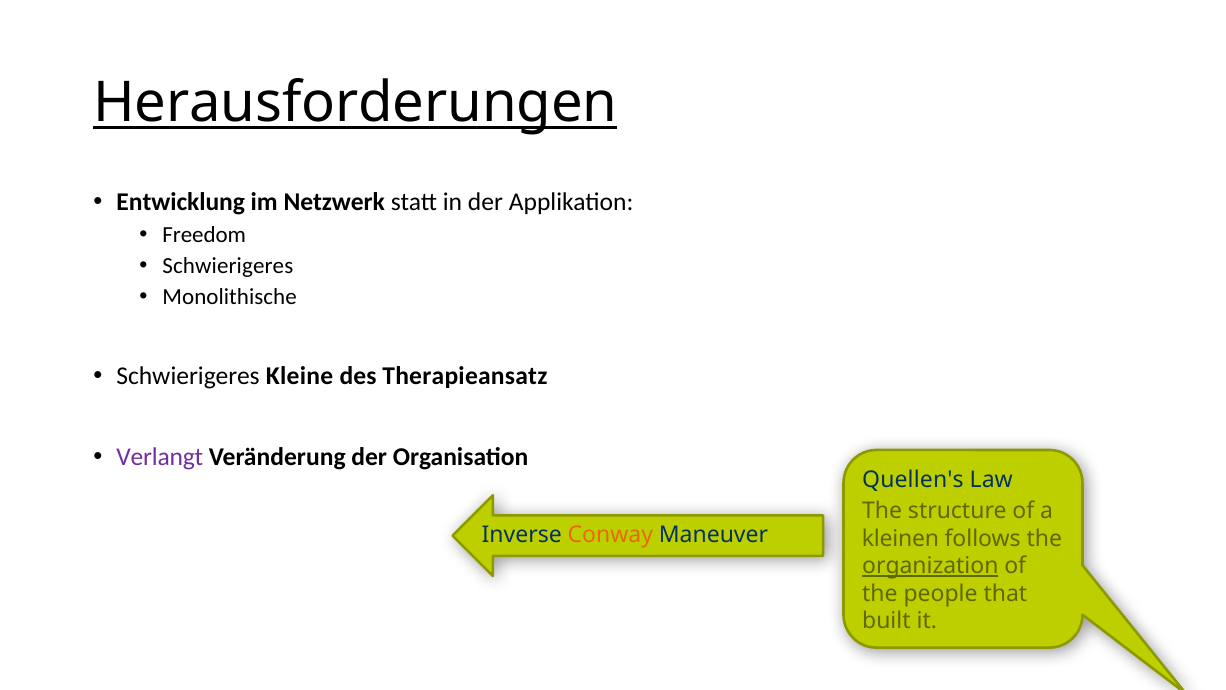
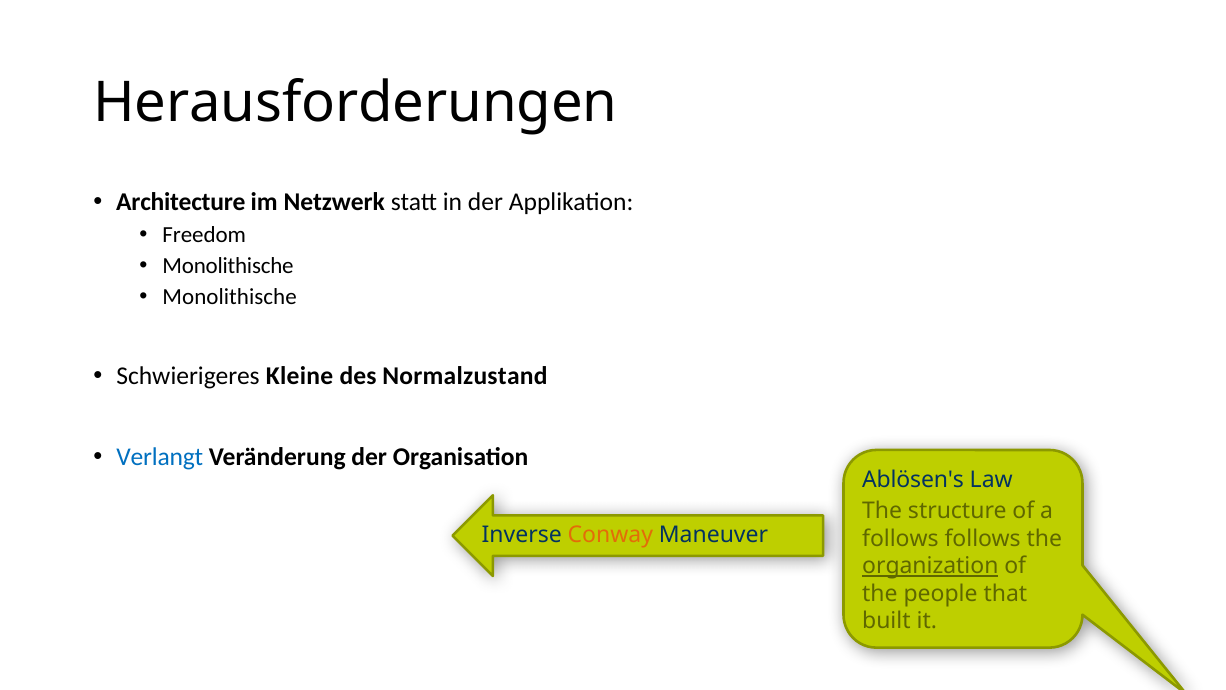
Herausforderungen underline: present -> none
Entwicklung: Entwicklung -> Architecture
Schwierigeres at (228, 266): Schwierigeres -> Monolithische
Therapieansatz: Therapieansatz -> Normalzustand
Verlangt colour: purple -> blue
Quellen's: Quellen's -> Ablösen's
kleinen at (900, 538): kleinen -> follows
